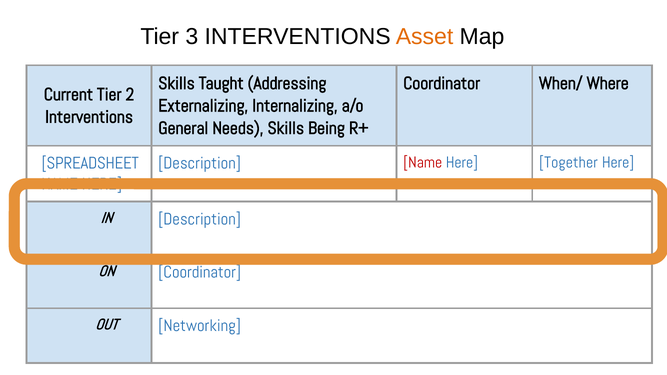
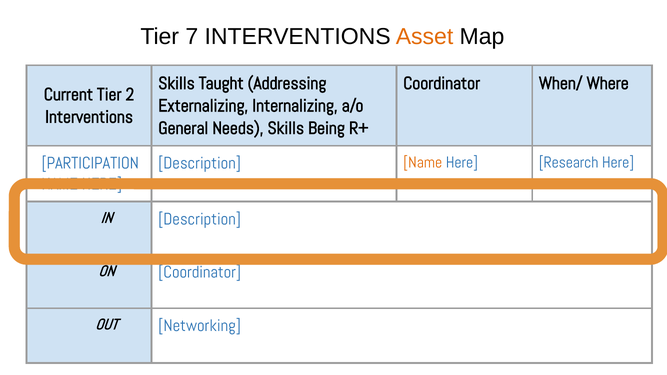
3: 3 -> 7
SPREADSHEET: SPREADSHEET -> PARTICIPATION
Name at (423, 163) colour: red -> orange
Together: Together -> Research
